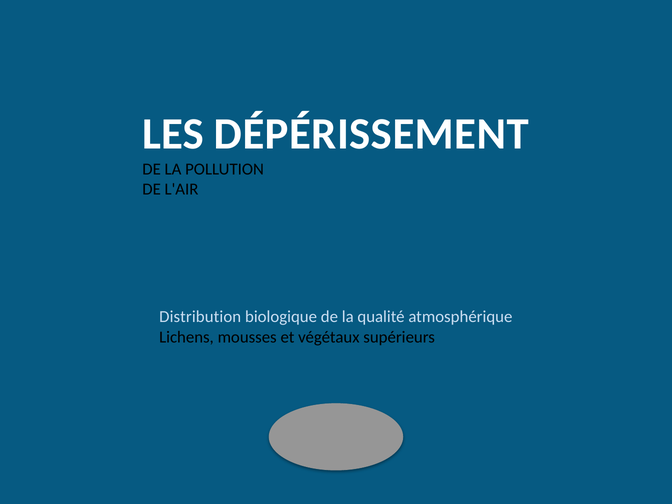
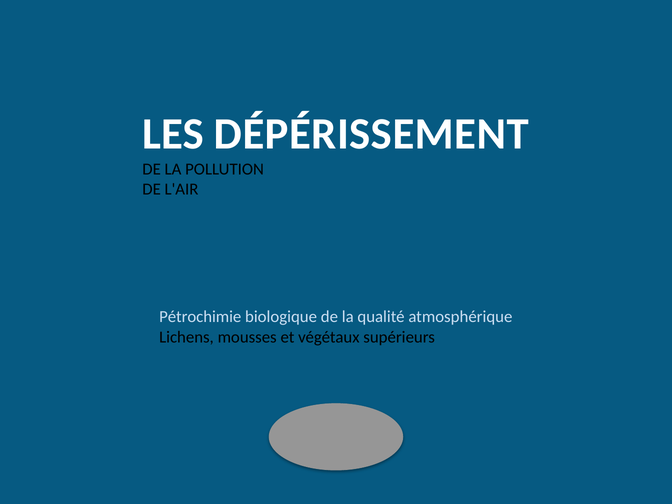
Distribution: Distribution -> Pétrochimie
